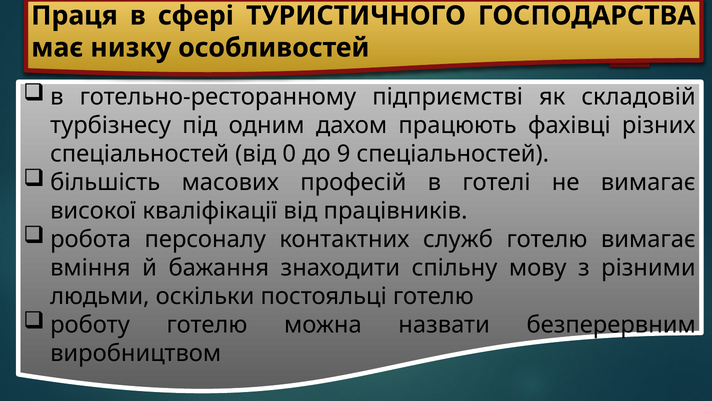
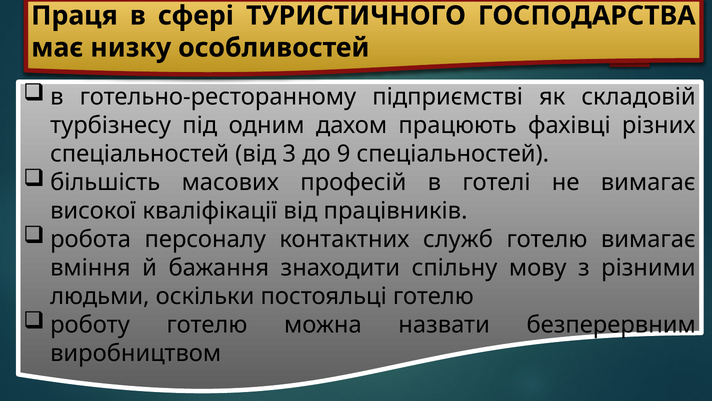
0: 0 -> 3
